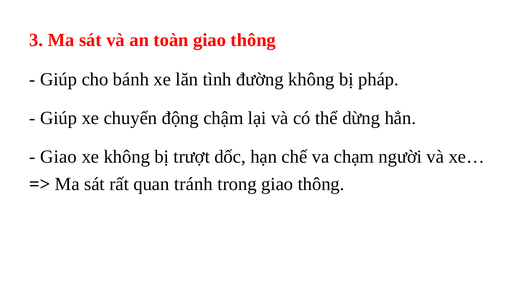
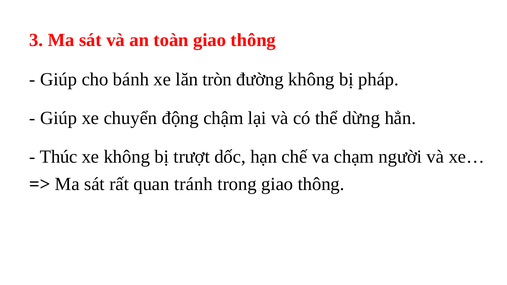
tình: tình -> tròn
Giao at (58, 157): Giao -> Thúc
